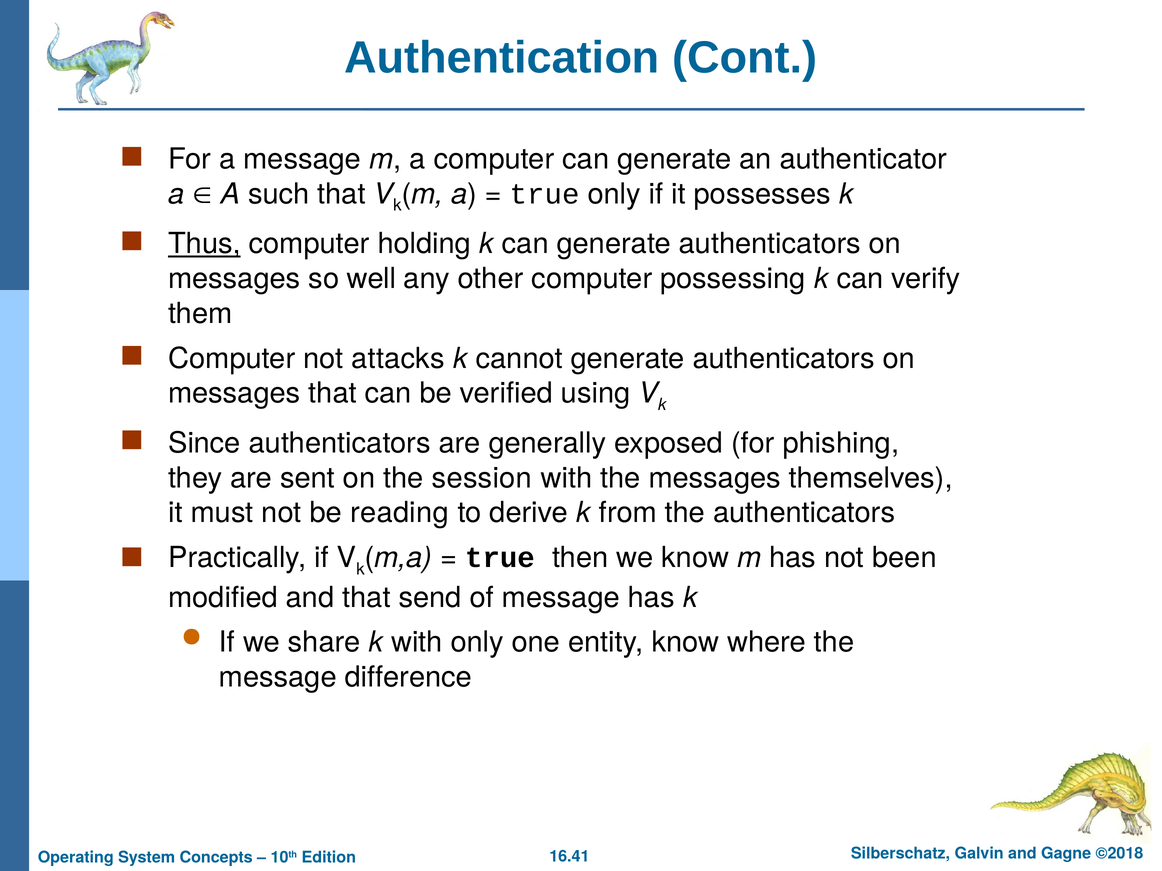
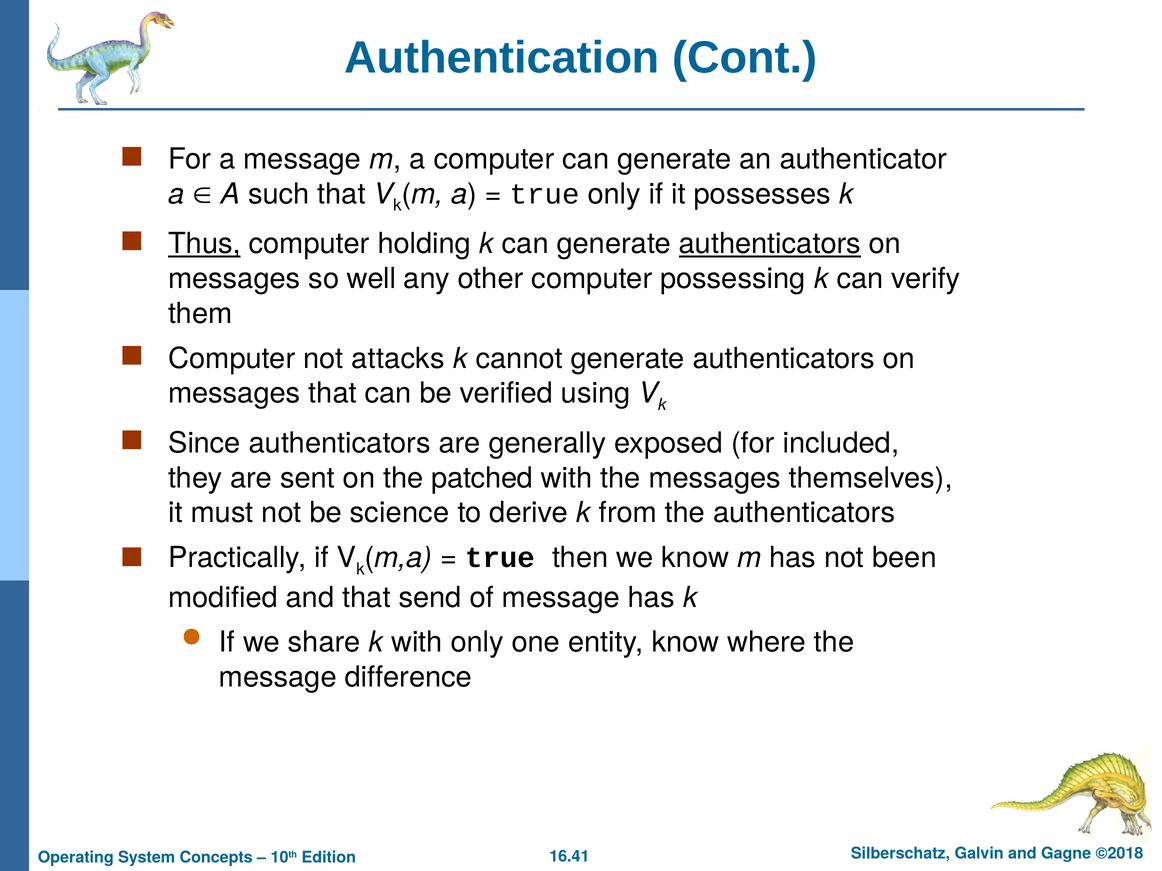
authenticators at (770, 244) underline: none -> present
phishing: phishing -> included
session: session -> patched
reading: reading -> science
